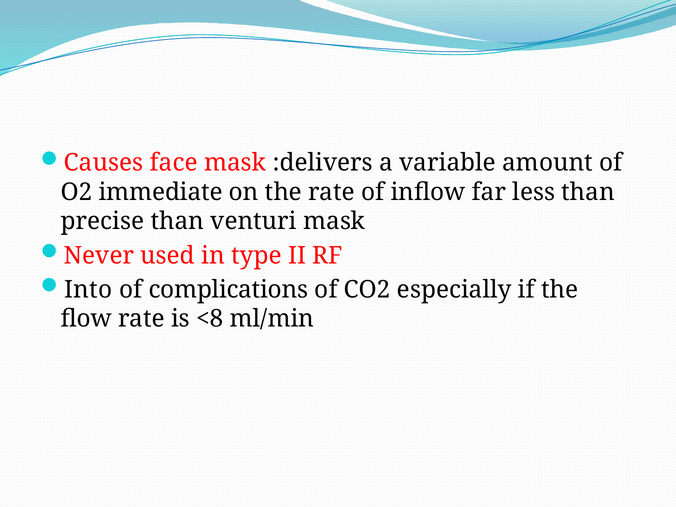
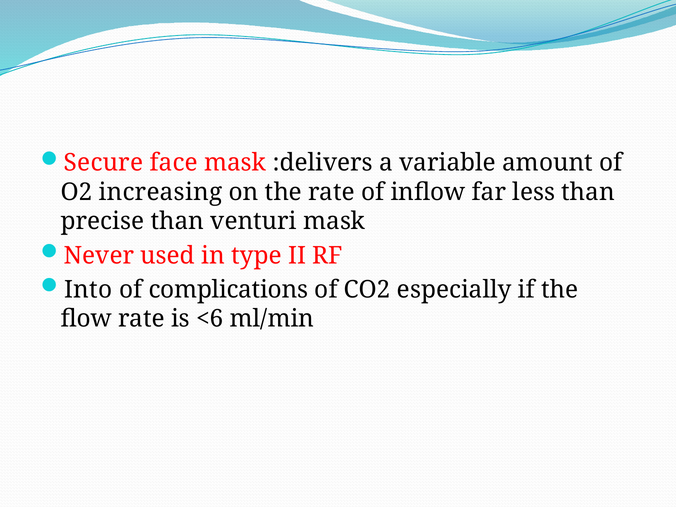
Causes: Causes -> Secure
immediate: immediate -> increasing
<8: <8 -> <6
